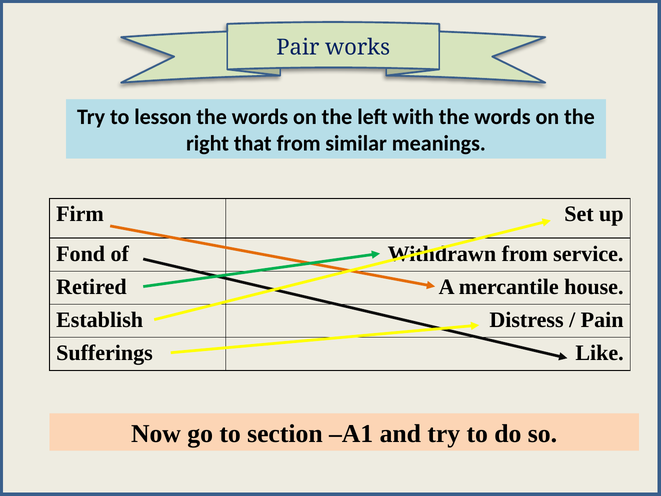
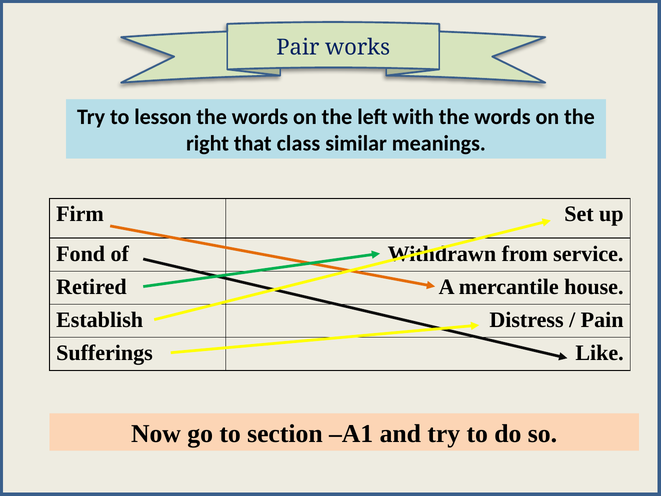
that from: from -> class
